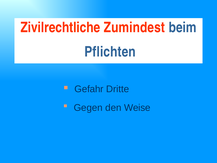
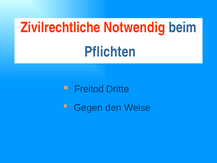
Zumindest: Zumindest -> Notwendig
Gefahr: Gefahr -> Freitod
